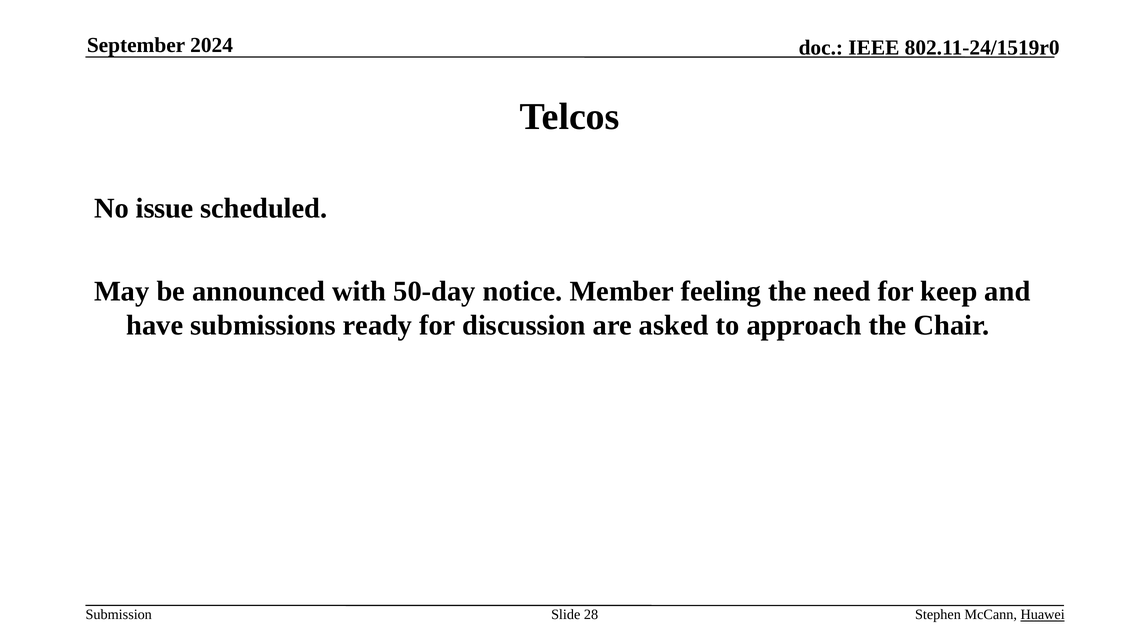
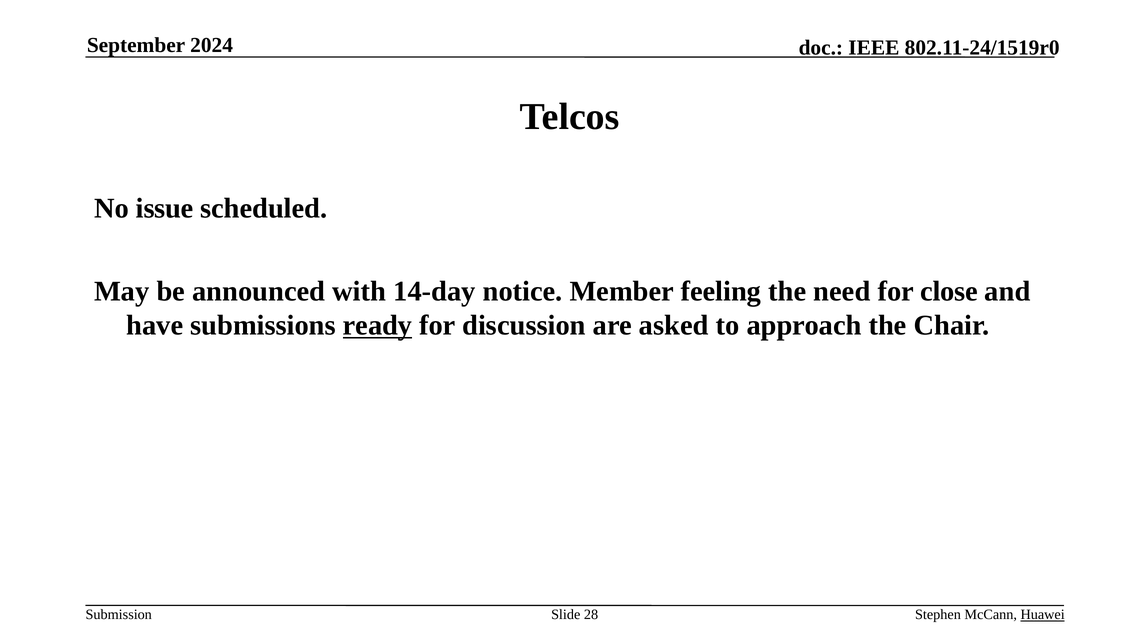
50-day: 50-day -> 14-day
keep: keep -> close
ready underline: none -> present
